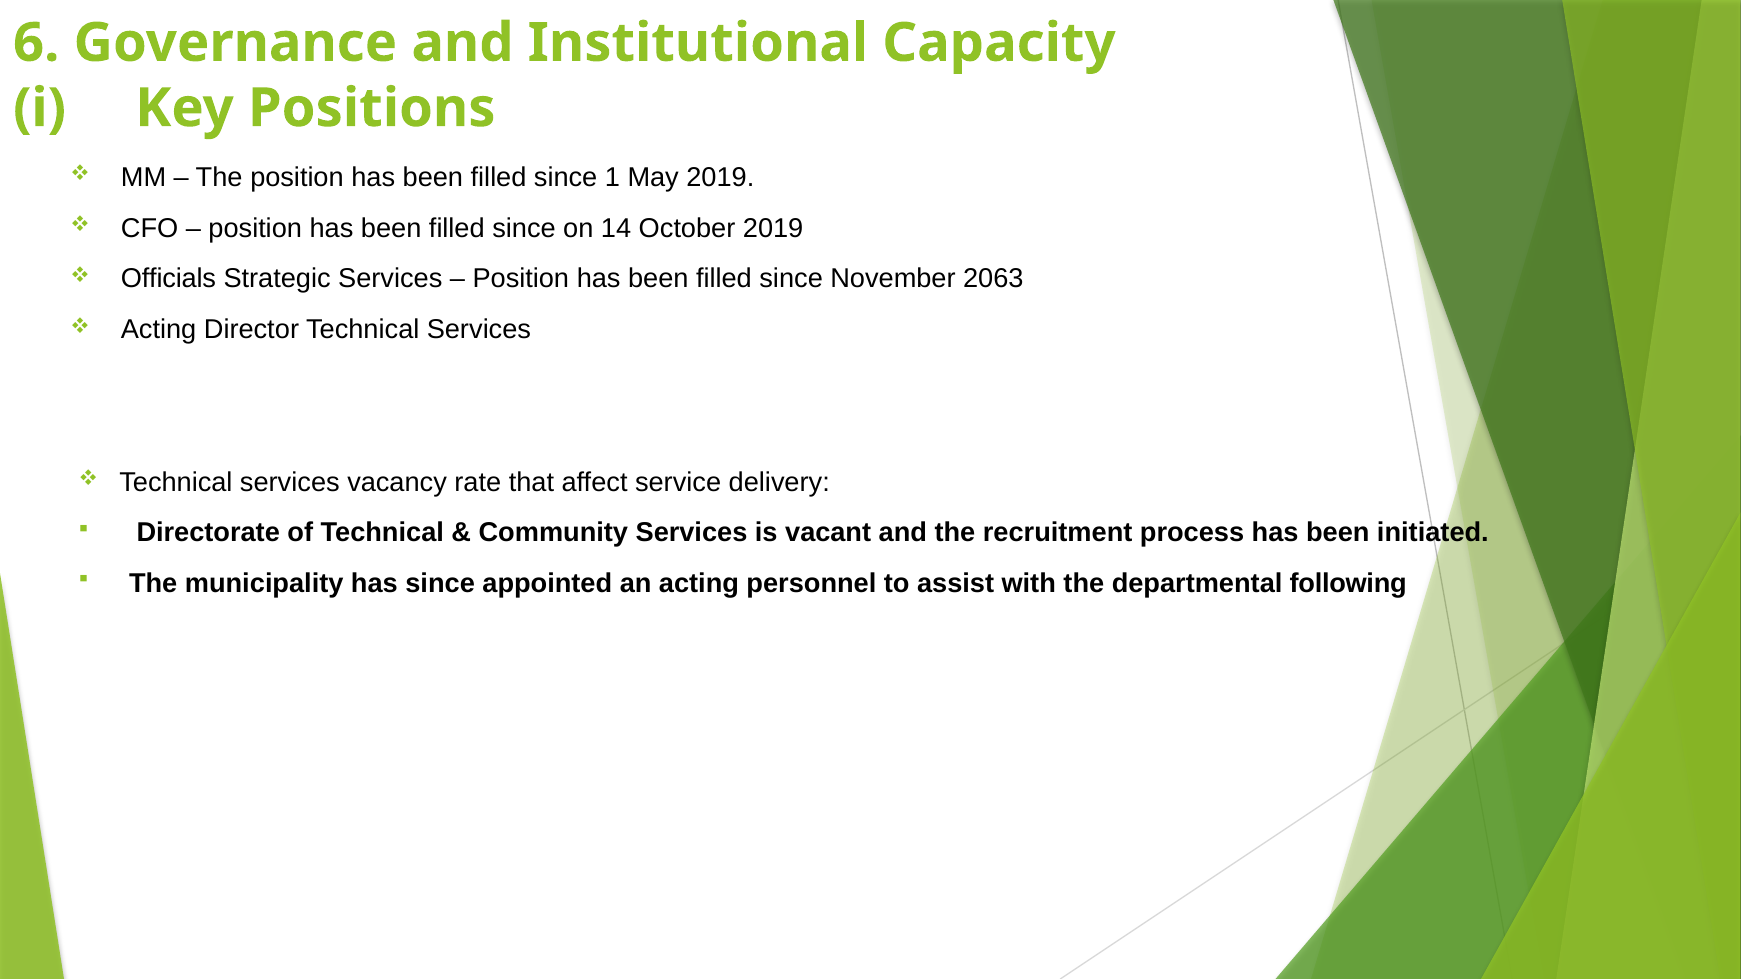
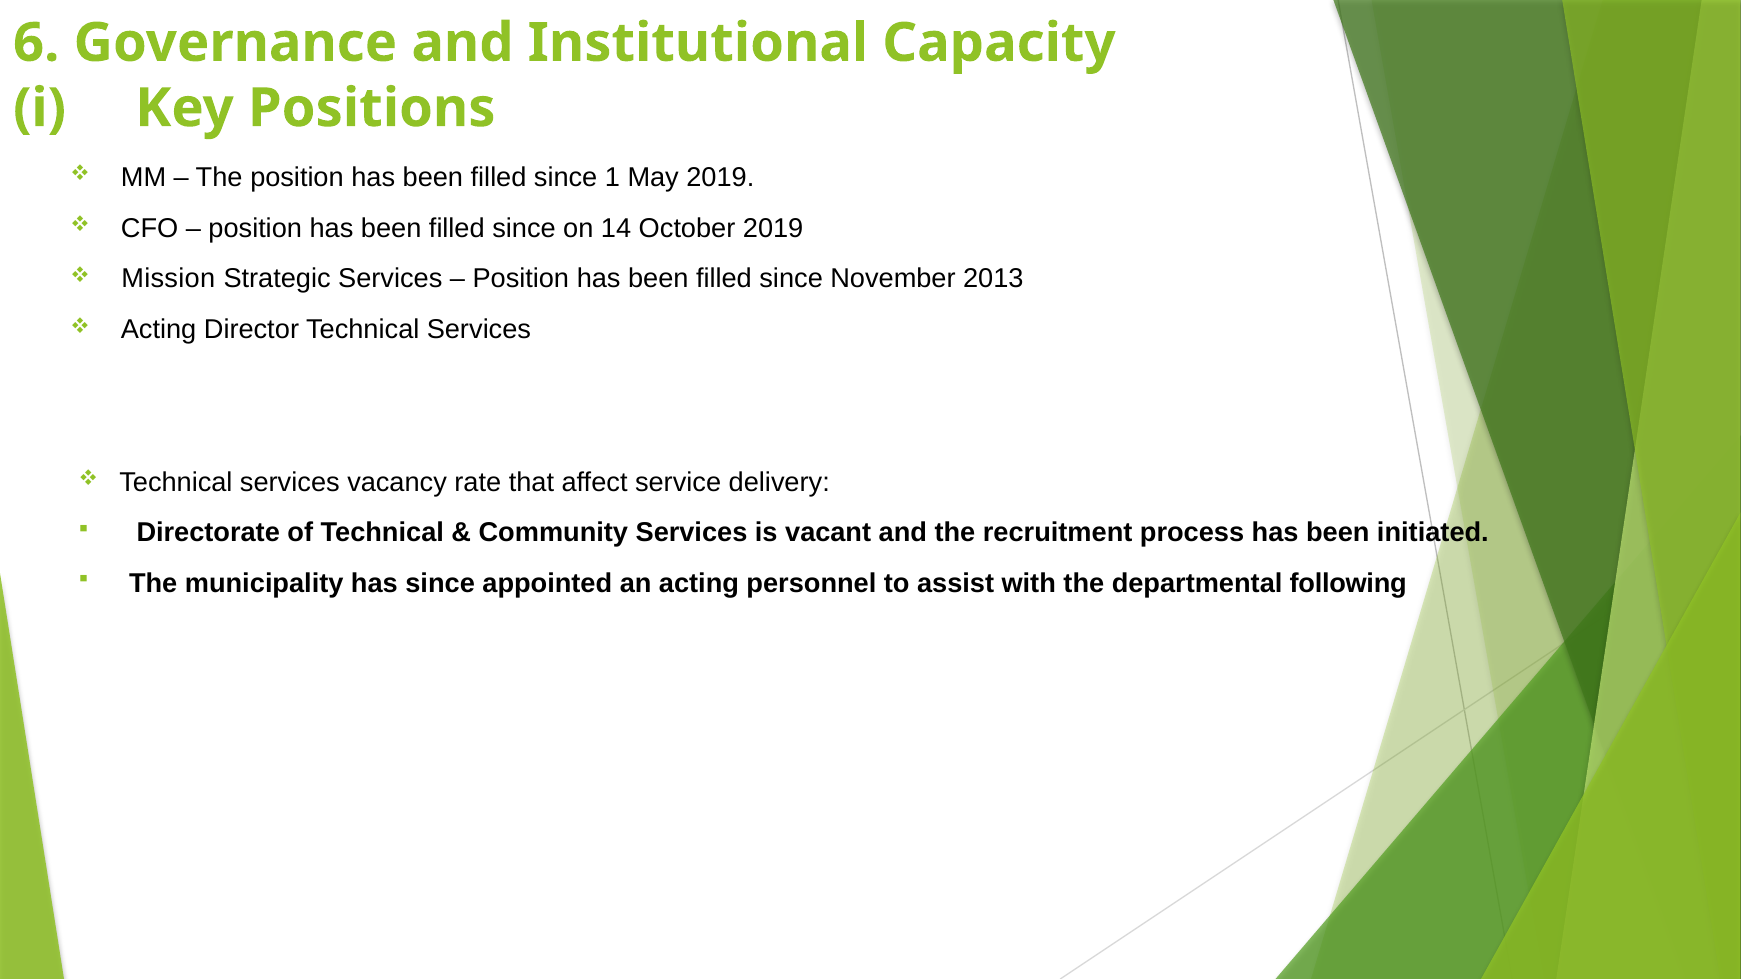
Officials: Officials -> Mission
2063: 2063 -> 2013
